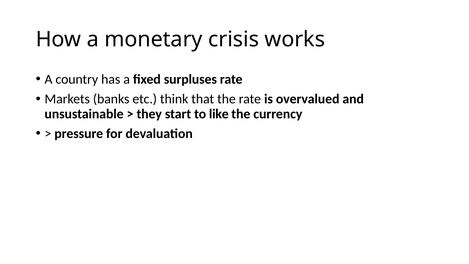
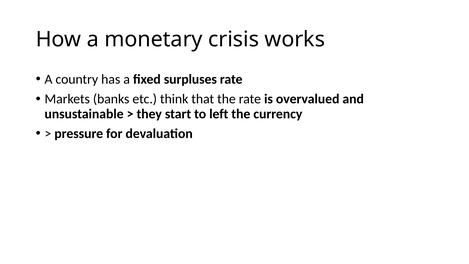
like: like -> left
